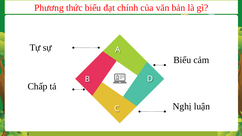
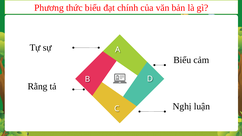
Chấp: Chấp -> Rằng
